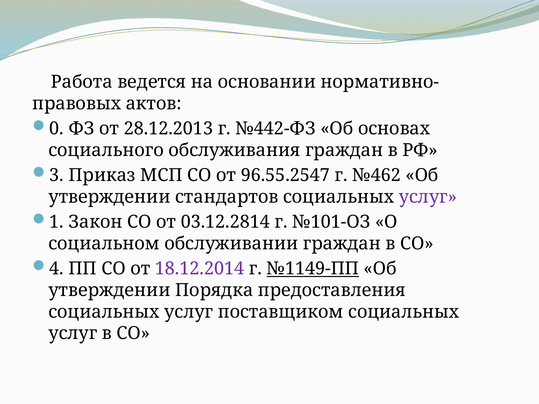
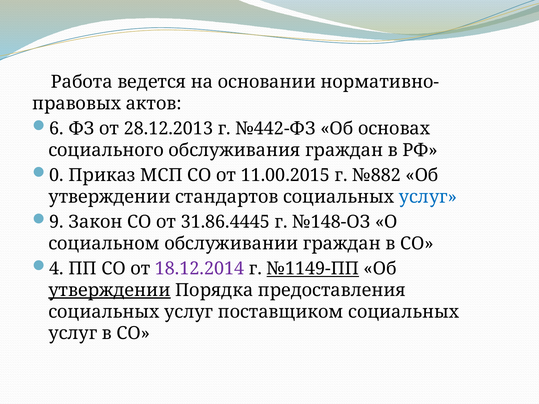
0: 0 -> 6
3: 3 -> 0
96.55.2547: 96.55.2547 -> 11.00.2015
№462: №462 -> №882
услуг at (428, 197) colour: purple -> blue
1: 1 -> 9
03.12.2814: 03.12.2814 -> 31.86.4445
№101-ОЗ: №101-ОЗ -> №148-ОЗ
утверждении at (109, 290) underline: none -> present
